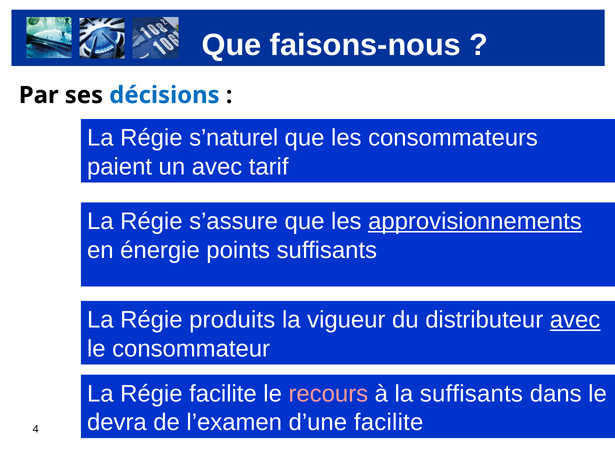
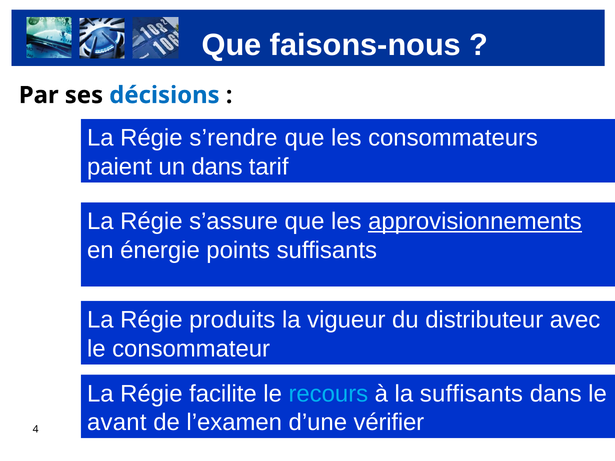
s’naturel: s’naturel -> s’rendre
un avec: avec -> dans
avec at (575, 320) underline: present -> none
recours colour: pink -> light blue
devra: devra -> avant
d’une facilite: facilite -> vérifier
